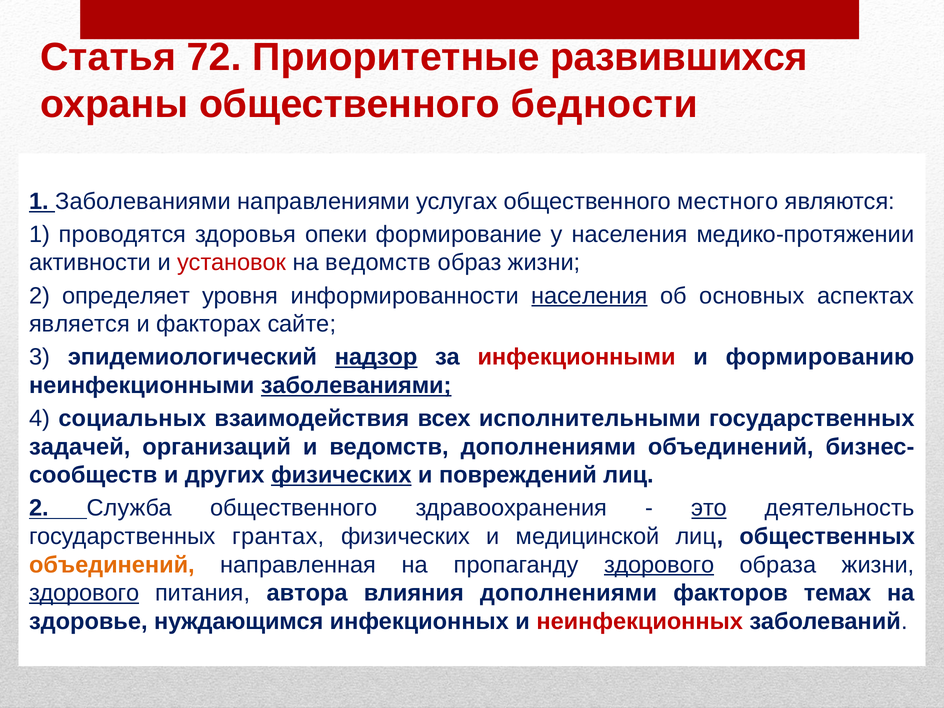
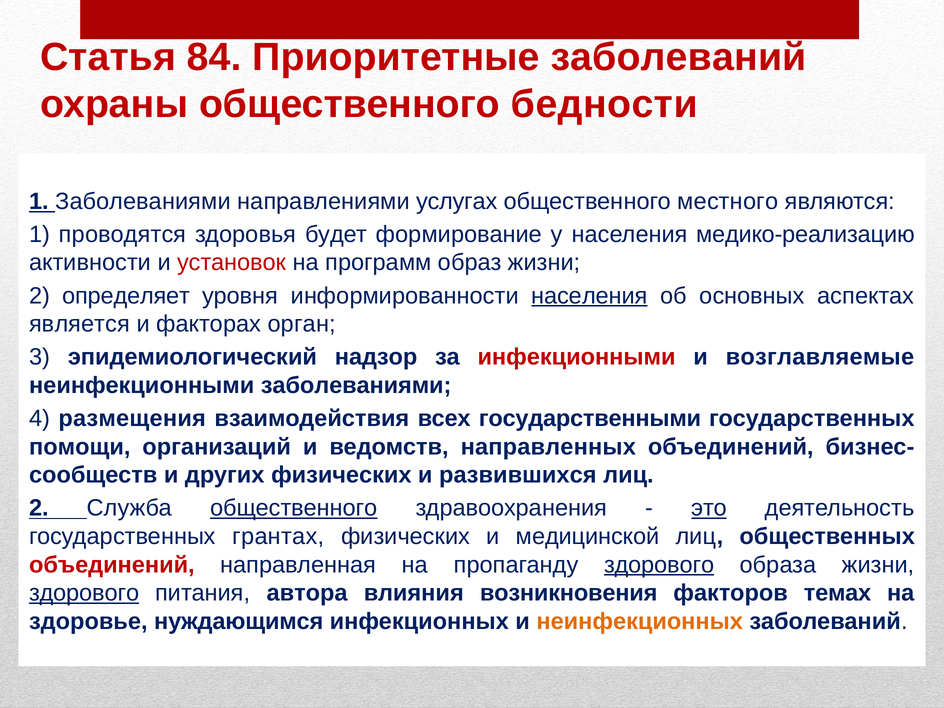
72: 72 -> 84
Приоритетные развившихся: развившихся -> заболеваний
опеки: опеки -> будет
медико-протяжении: медико-протяжении -> медико-реализацию
на ведомств: ведомств -> программ
сайте: сайте -> орган
надзор underline: present -> none
формированию: формированию -> возглавляемые
заболеваниями at (356, 385) underline: present -> none
социальных: социальных -> размещения
исполнительными: исполнительными -> государственными
задачей: задачей -> помощи
ведомств дополнениями: дополнениями -> направленных
физических at (341, 475) underline: present -> none
повреждений: повреждений -> развившихся
общественного at (294, 508) underline: none -> present
объединений at (112, 565) colour: orange -> red
влияния дополнениями: дополнениями -> возникновения
неинфекционных colour: red -> orange
